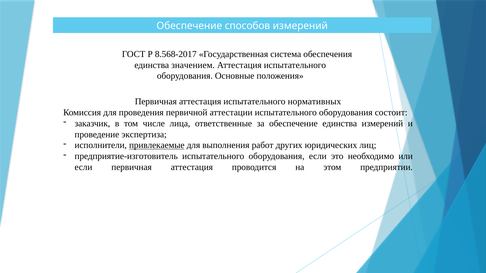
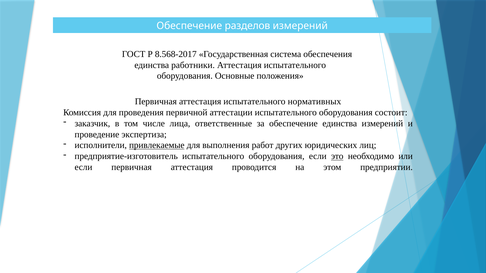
способов: способов -> разделов
значением: значением -> работники
это underline: none -> present
